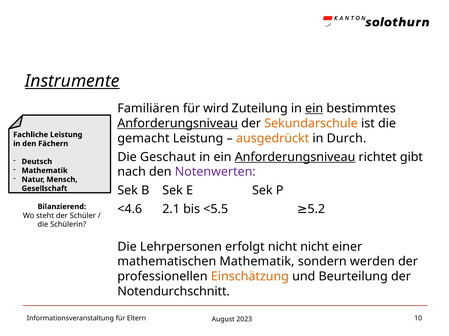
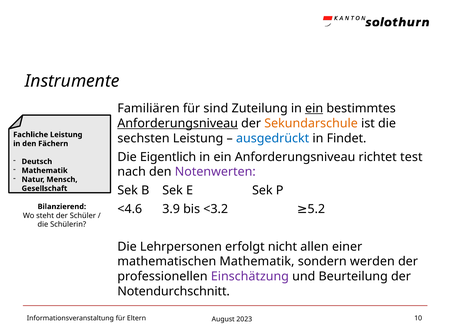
Instrumente underline: present -> none
wird: wird -> sind
gemacht: gemacht -> sechsten
ausgedrückt colour: orange -> blue
Durch: Durch -> Findet
Geschaut: Geschaut -> Eigentlich
Anforderungsniveau at (295, 157) underline: present -> none
gibt: gibt -> test
2.1: 2.1 -> 3.9
<5.5: <5.5 -> <3.2
nicht nicht: nicht -> allen
Einschätzung colour: orange -> purple
